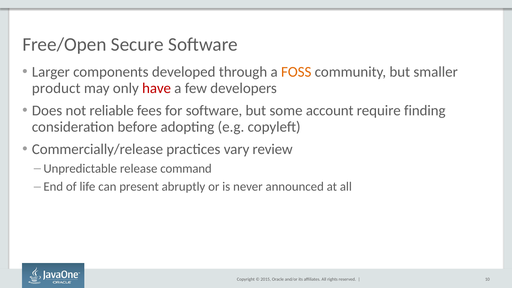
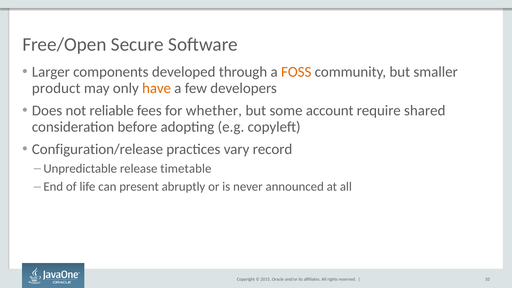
have colour: red -> orange
for software: software -> whether
finding: finding -> shared
Commercially/release: Commercially/release -> Configuration/release
review: review -> record
command: command -> timetable
